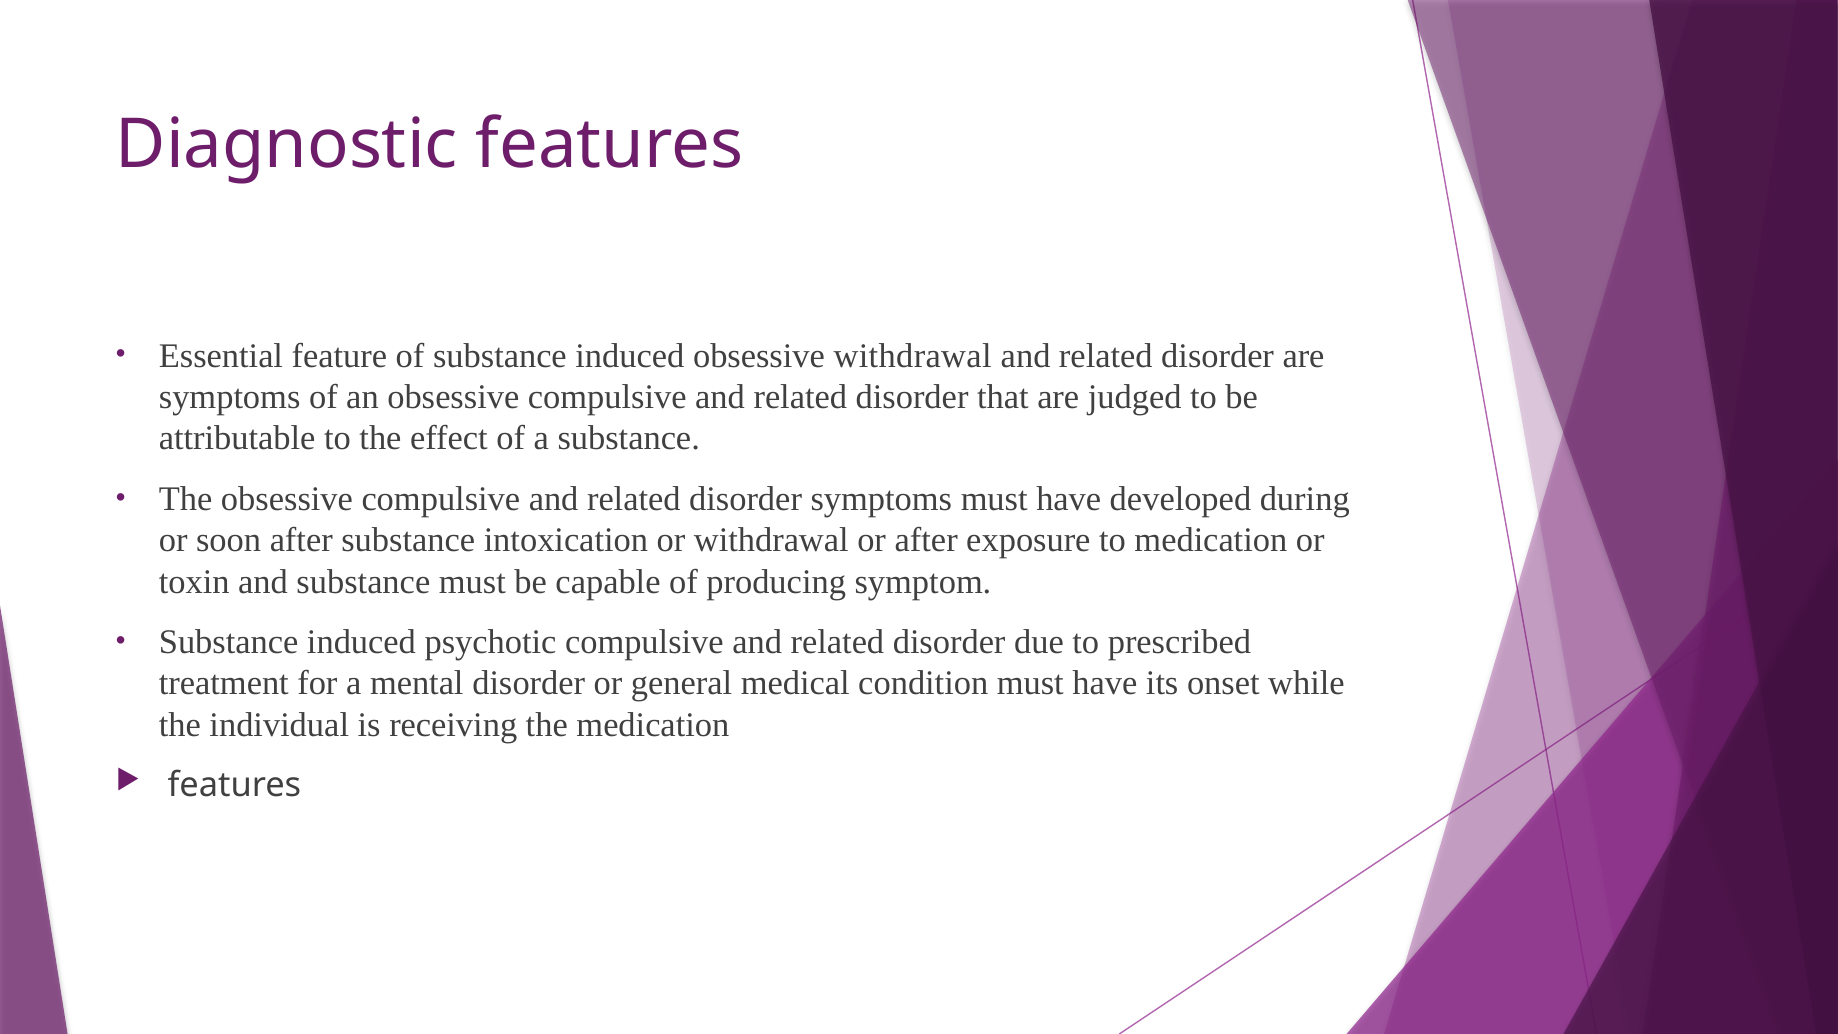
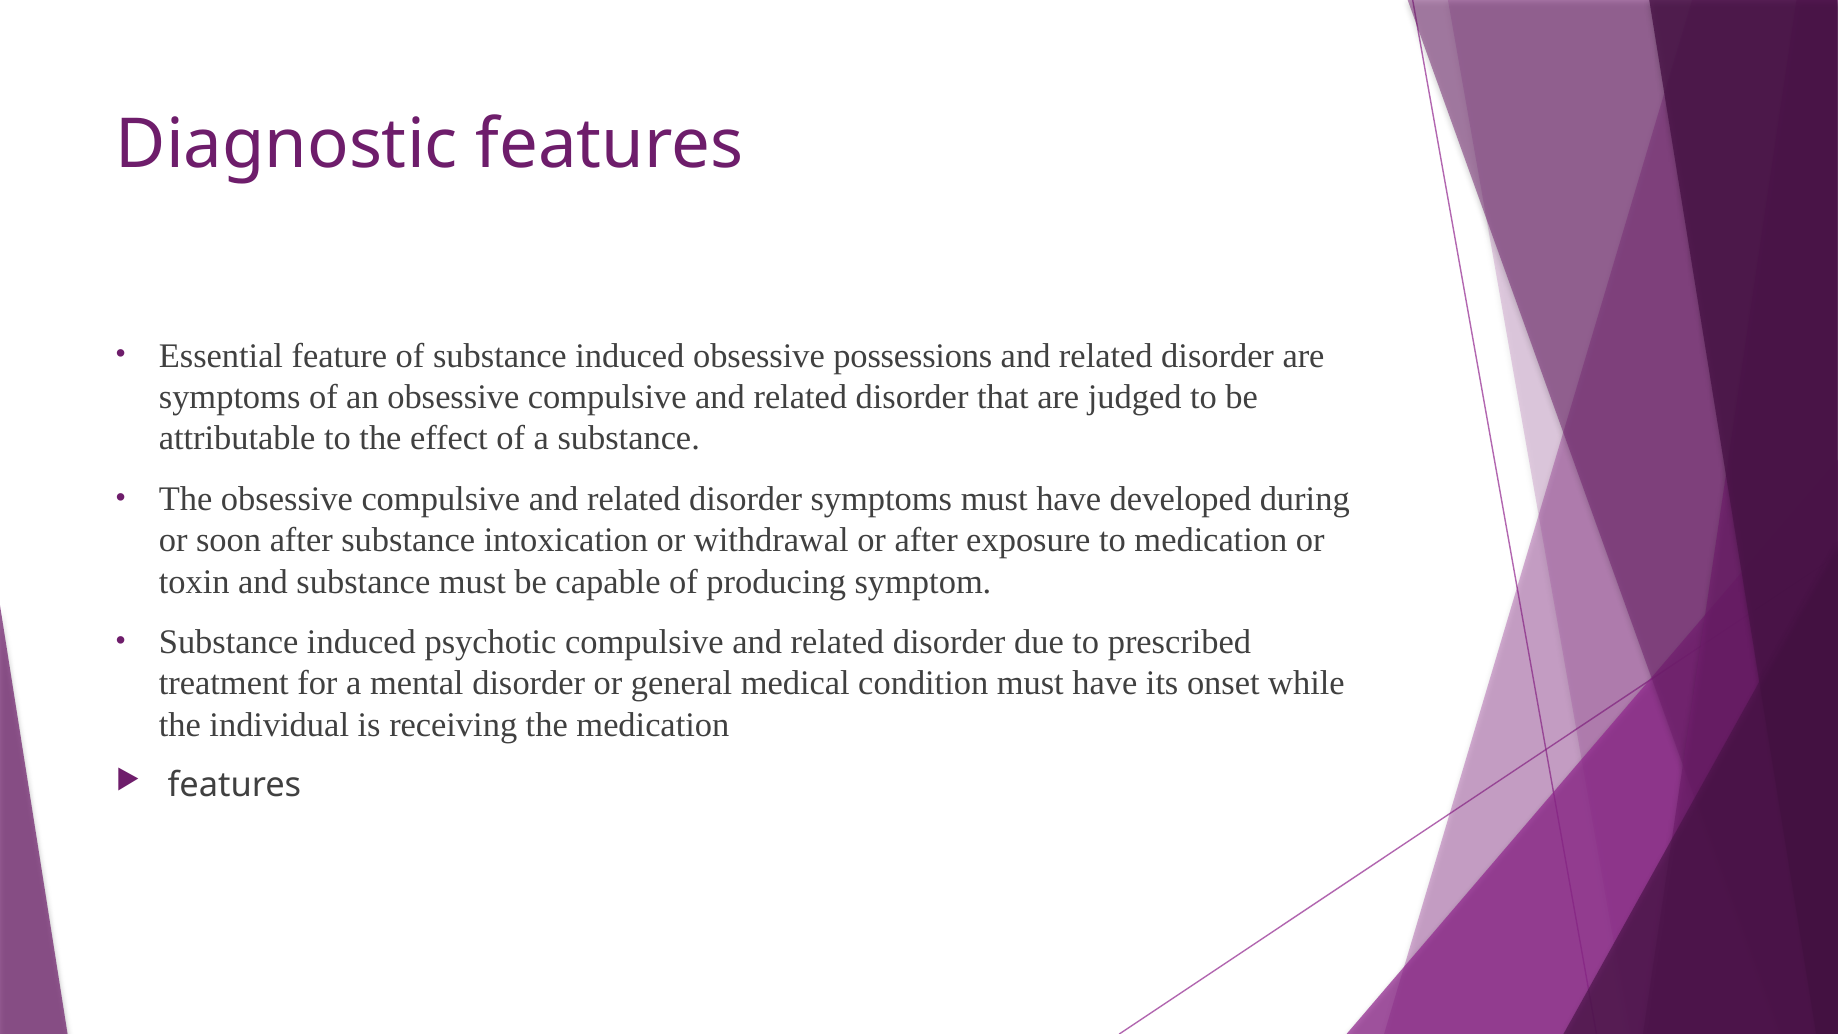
obsessive withdrawal: withdrawal -> possessions
